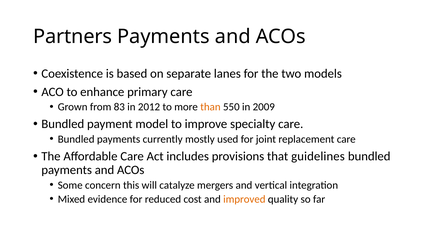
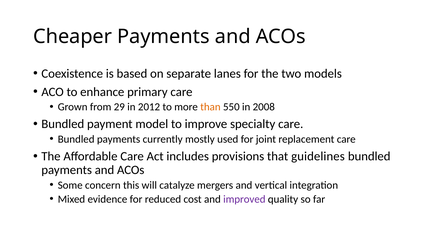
Partners: Partners -> Cheaper
83: 83 -> 29
2009: 2009 -> 2008
improved colour: orange -> purple
